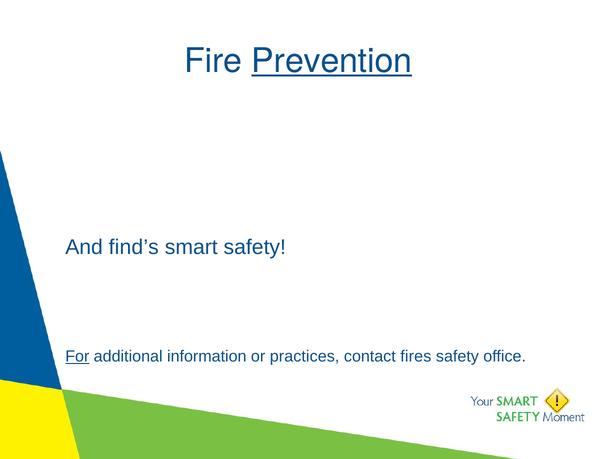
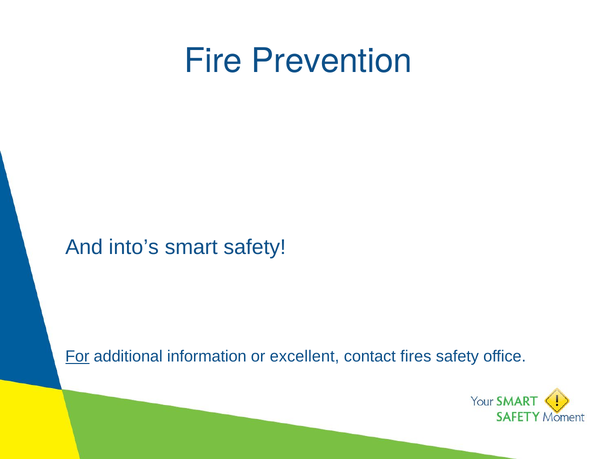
Prevention underline: present -> none
find’s: find’s -> into’s
practices: practices -> excellent
